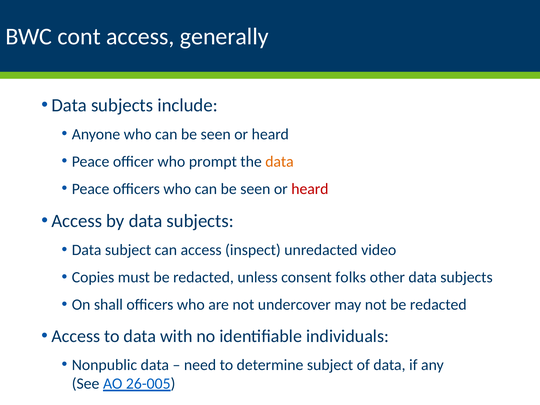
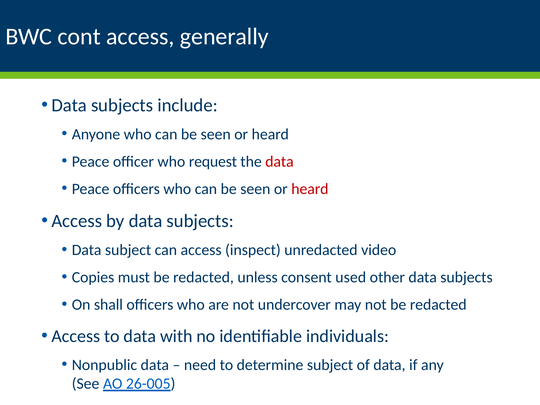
prompt: prompt -> request
data at (279, 162) colour: orange -> red
folks: folks -> used
